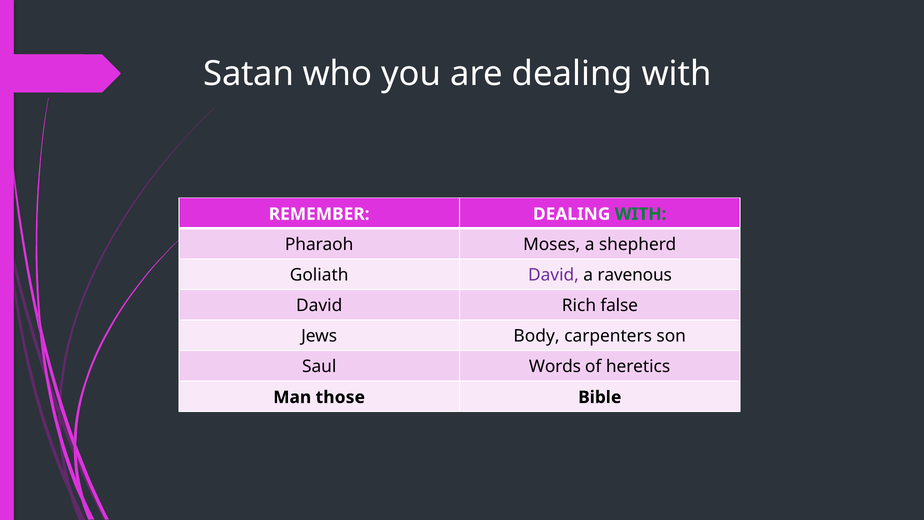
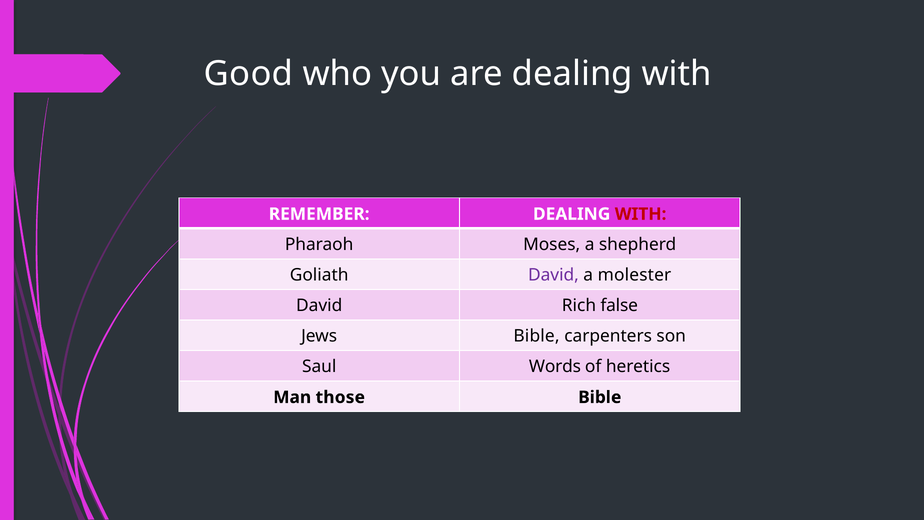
Satan: Satan -> Good
WITH at (641, 214) colour: green -> red
ravenous: ravenous -> molester
Jews Body: Body -> Bible
